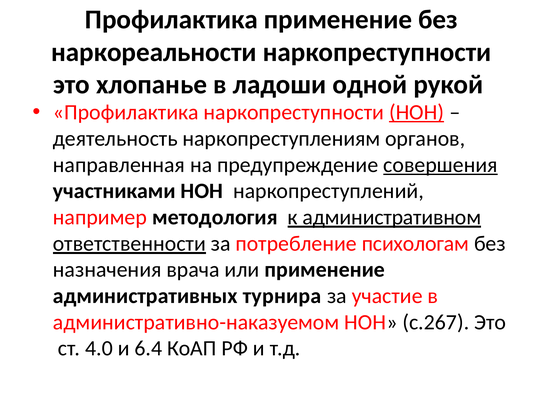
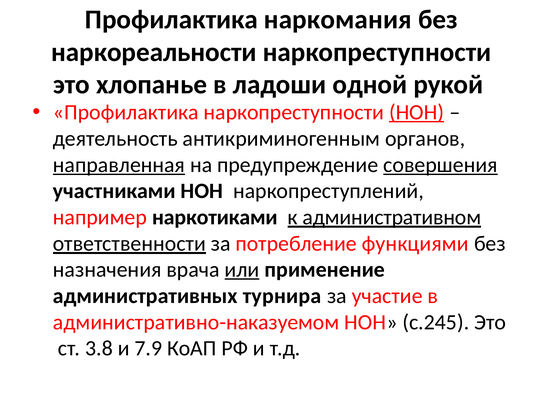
Профилактика применение: применение -> наркомания
наркопреступлениям: наркопреступлениям -> антикриминогенным
направленная underline: none -> present
методология: методология -> наркотиками
психологам: психологам -> функциями
или underline: none -> present
с.267: с.267 -> с.245
4.0: 4.0 -> 3.8
6.4: 6.4 -> 7.9
